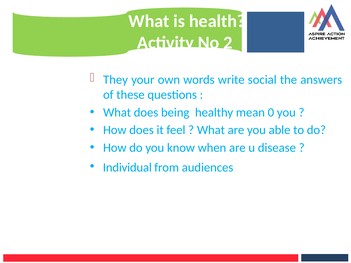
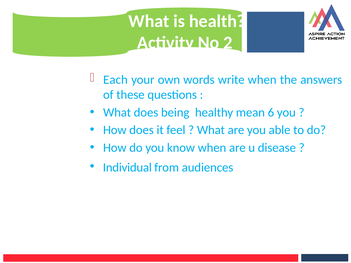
They: They -> Each
write social: social -> when
0: 0 -> 6
